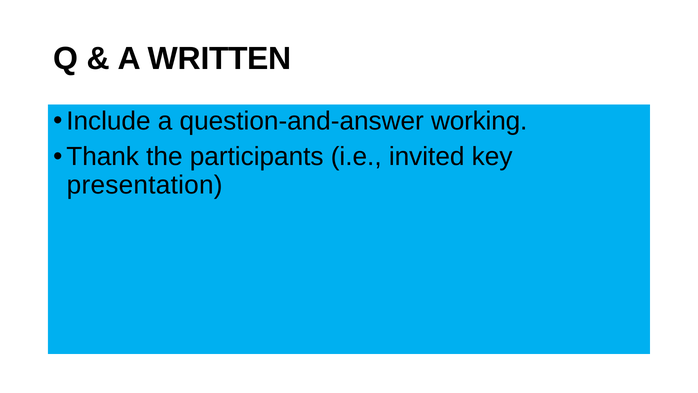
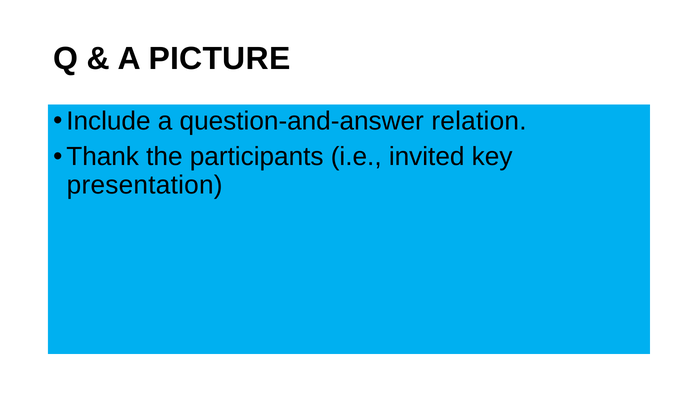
WRITTEN: WRITTEN -> PICTURE
working: working -> relation
